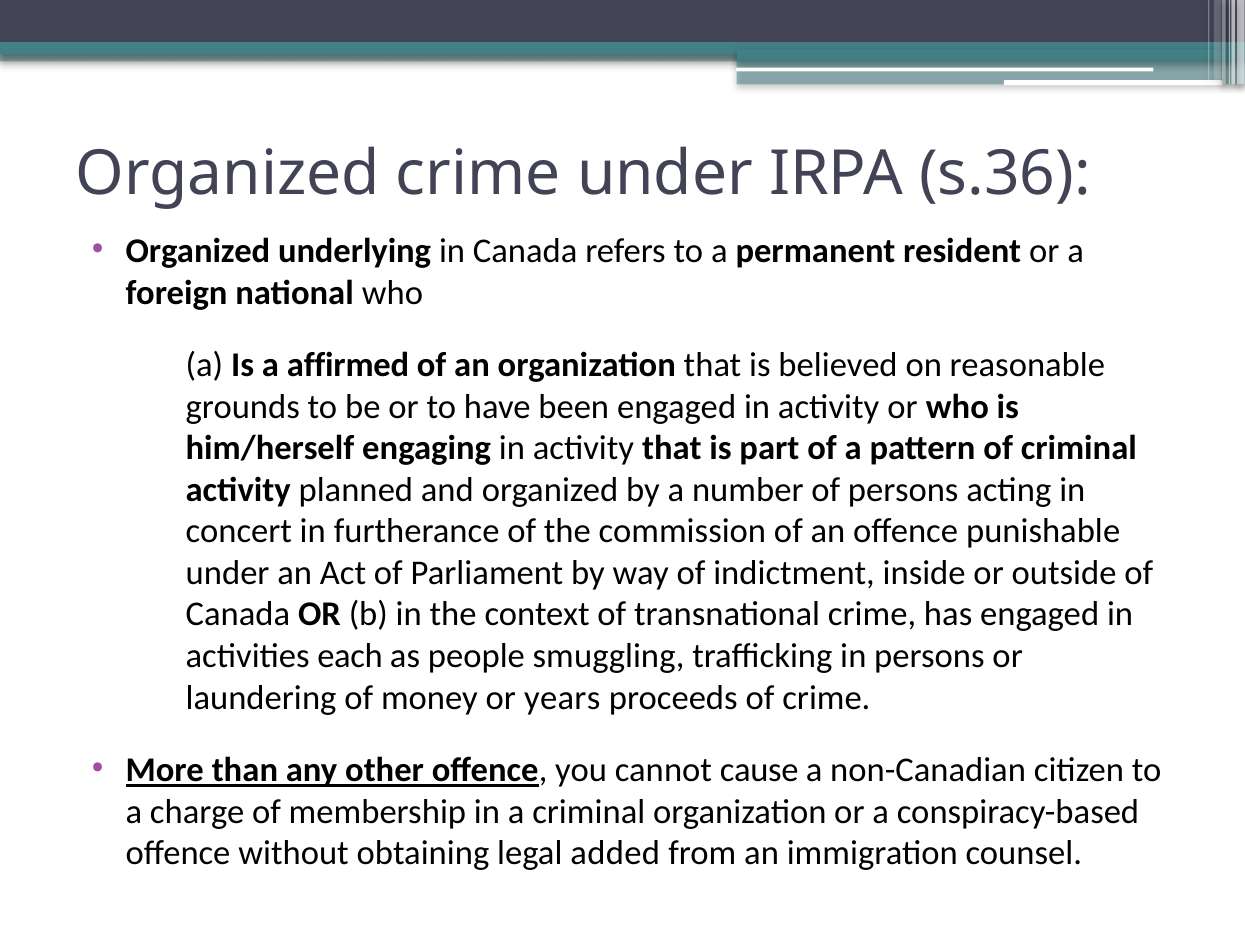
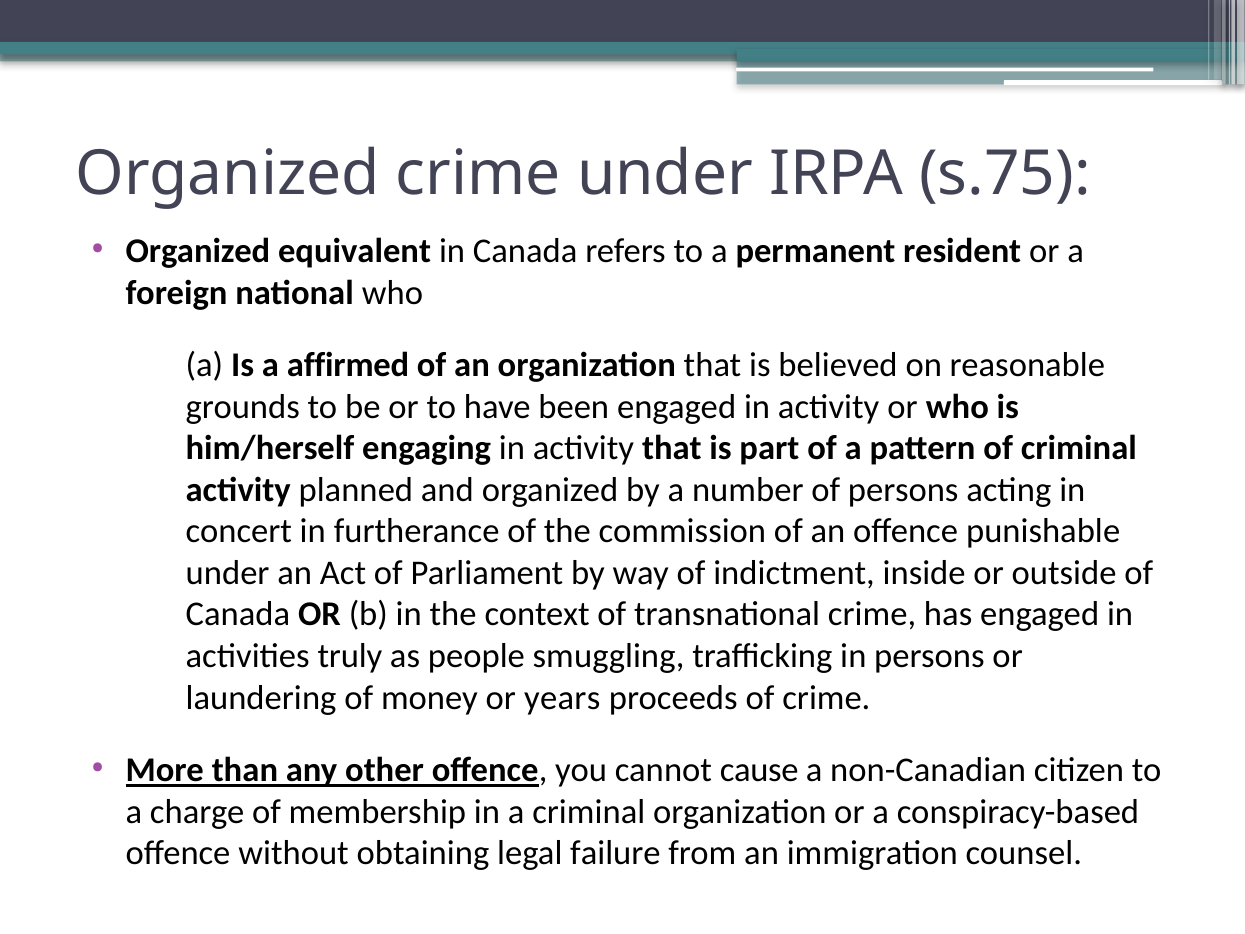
s.36: s.36 -> s.75
underlying: underlying -> equivalent
each: each -> truly
added: added -> failure
